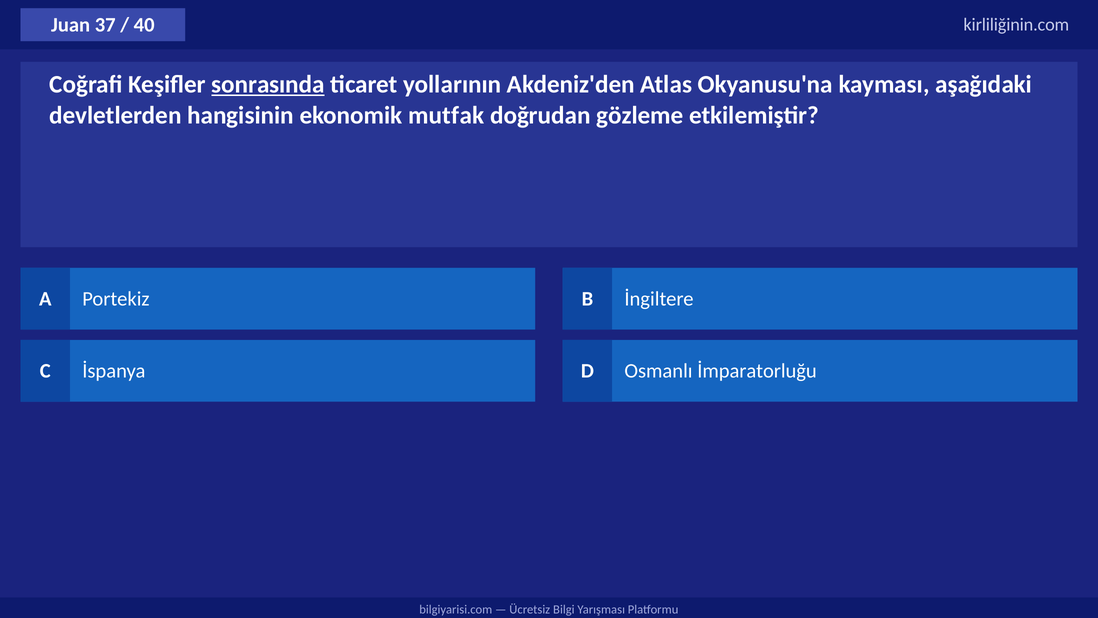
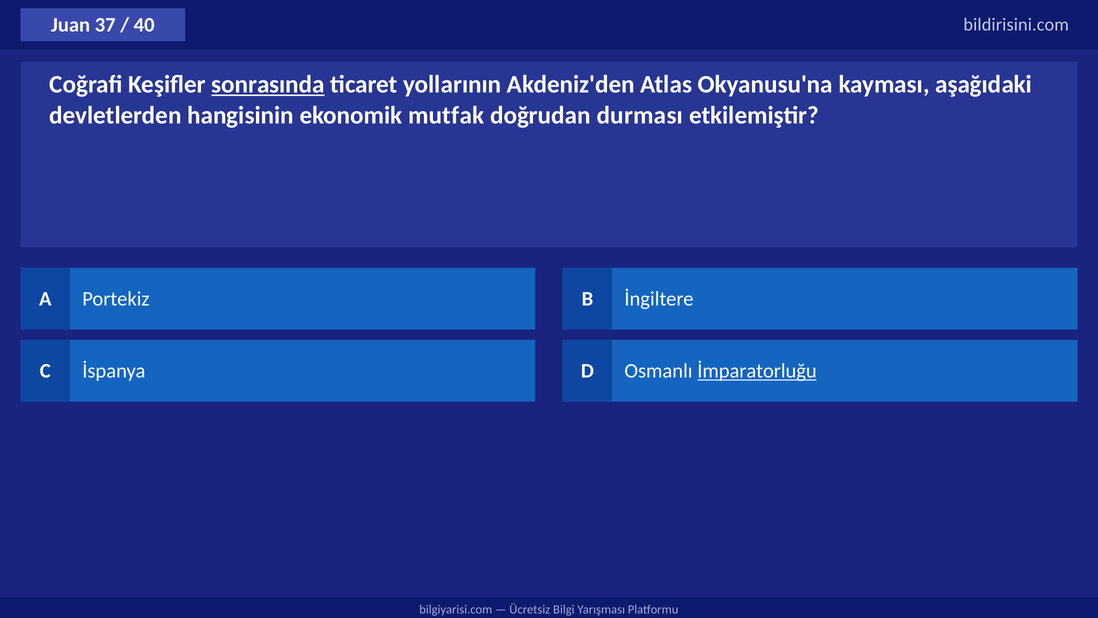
kirliliğinin.com: kirliliğinin.com -> bildirisini.com
gözleme: gözleme -> durması
İmparatorluğu underline: none -> present
